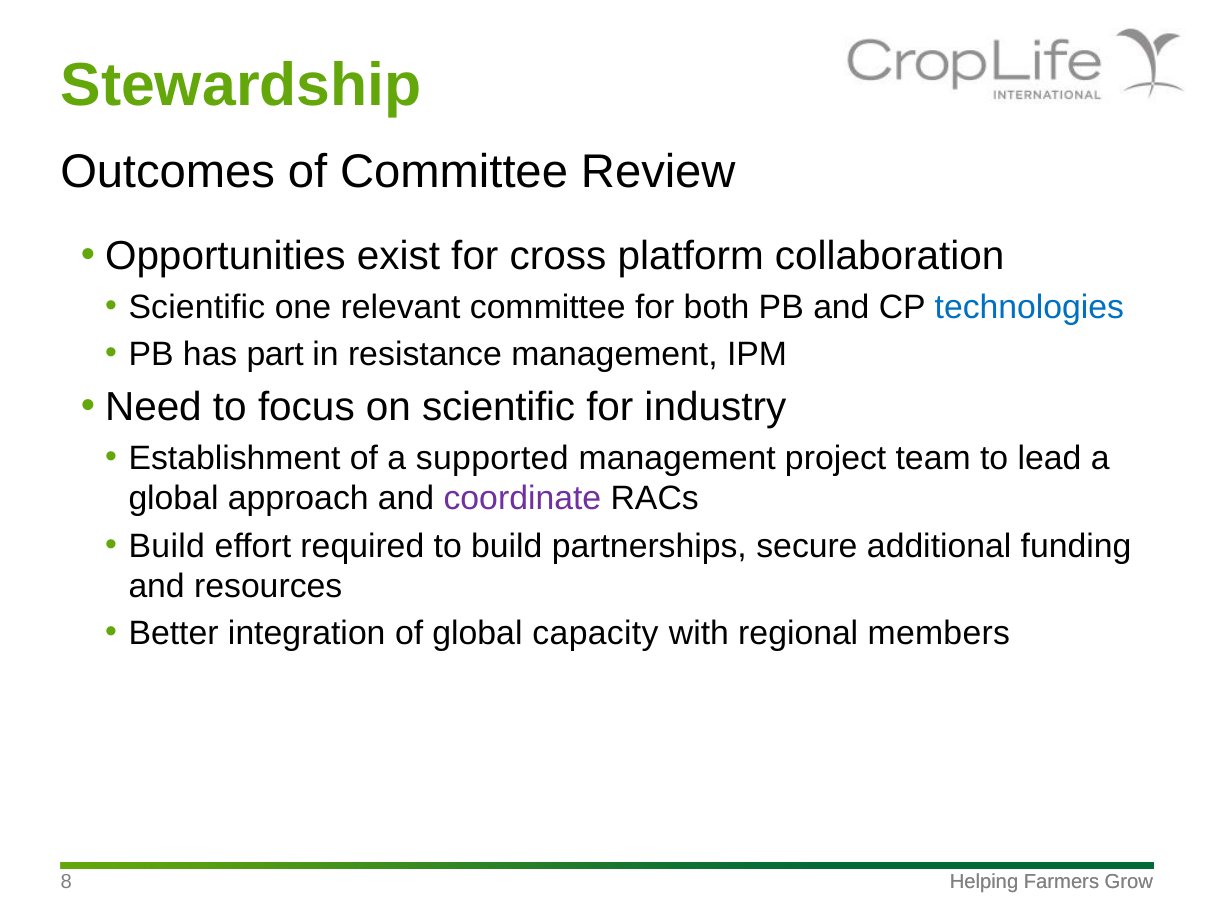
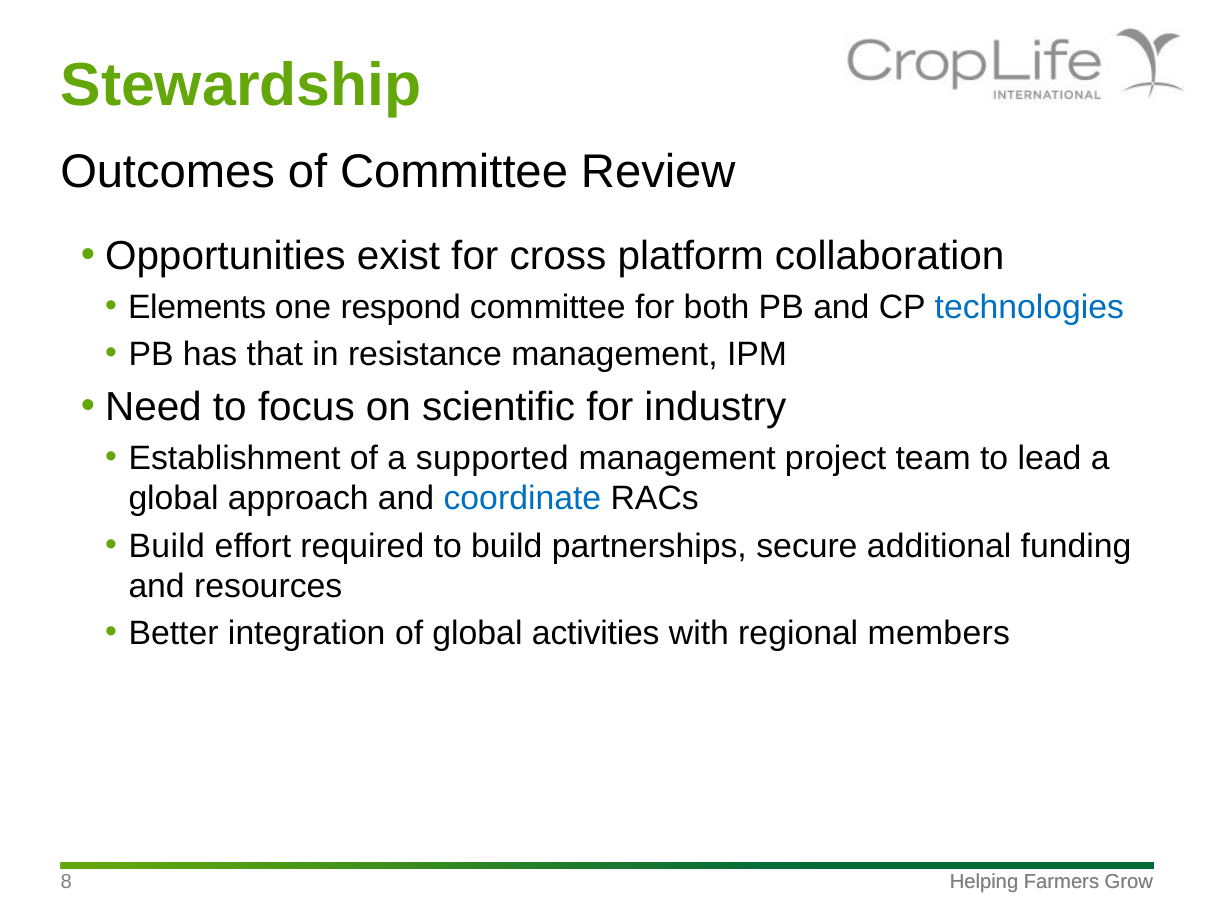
Scientific at (197, 307): Scientific -> Elements
relevant: relevant -> respond
part: part -> that
coordinate colour: purple -> blue
capacity: capacity -> activities
